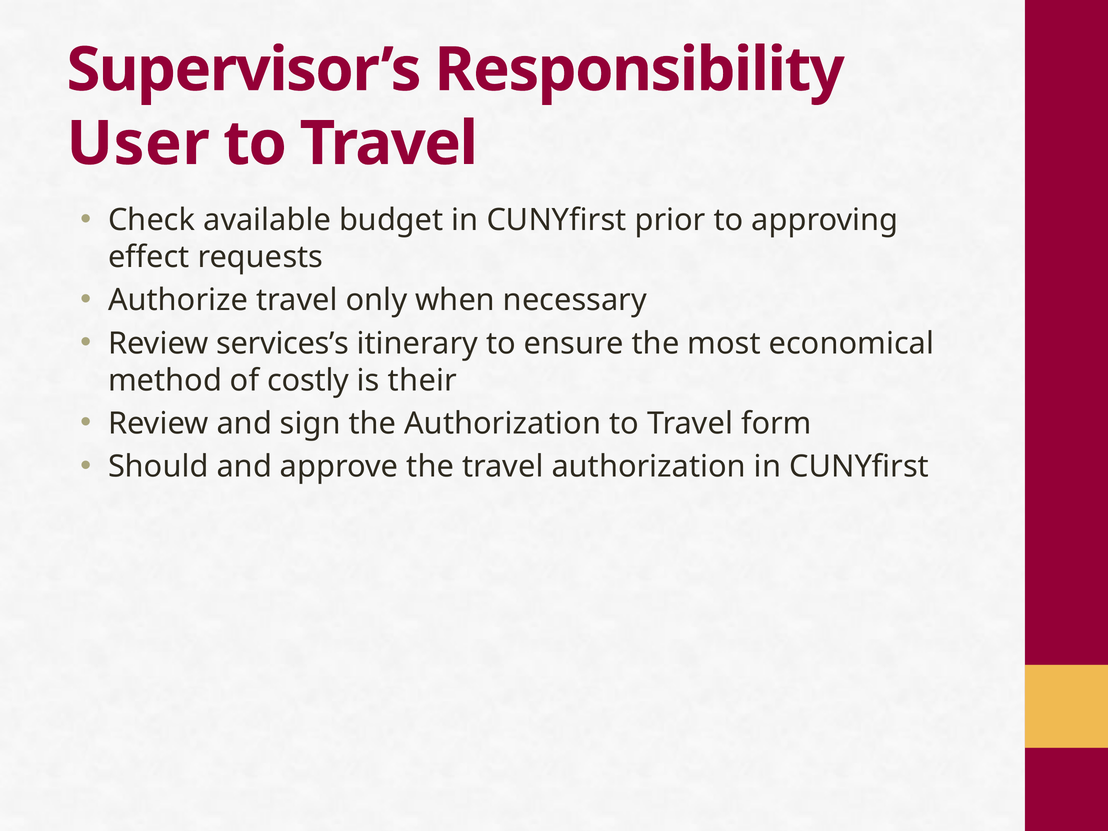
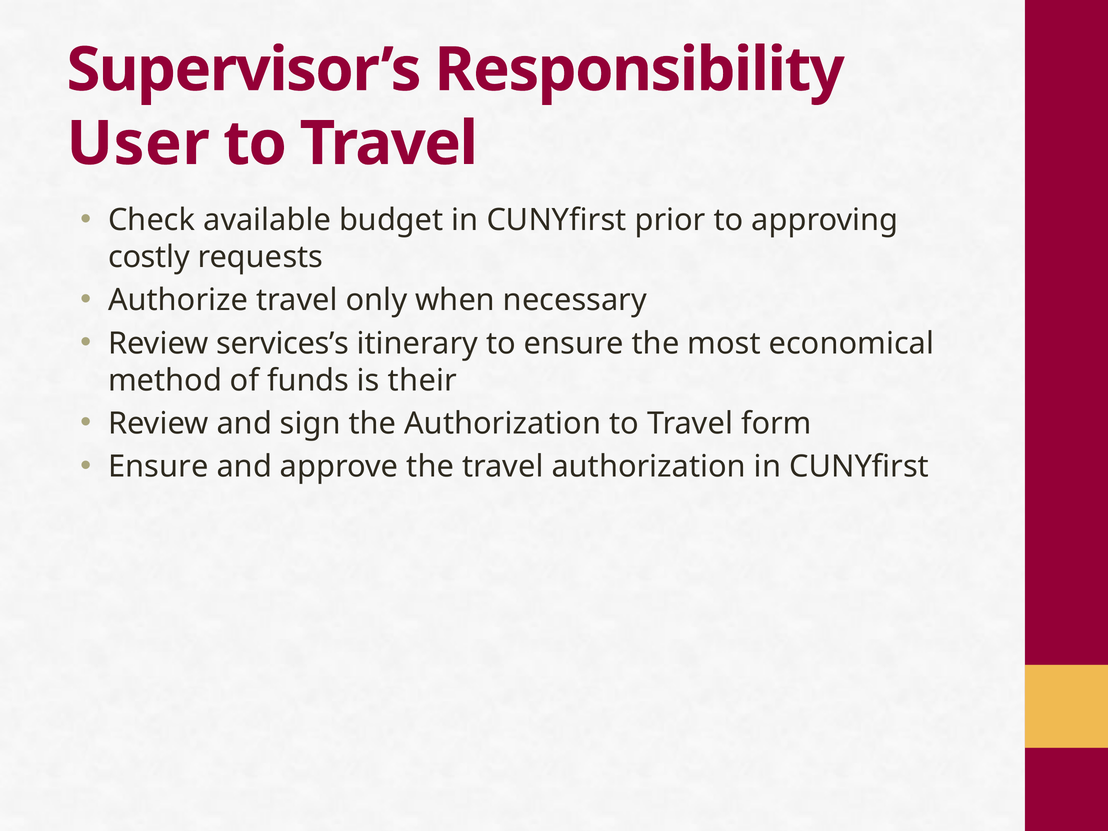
effect: effect -> costly
costly: costly -> funds
Should at (158, 467): Should -> Ensure
